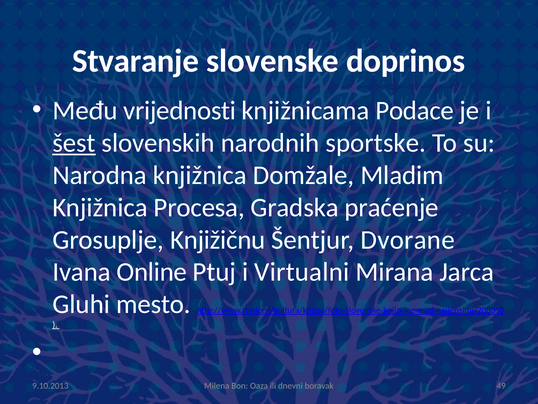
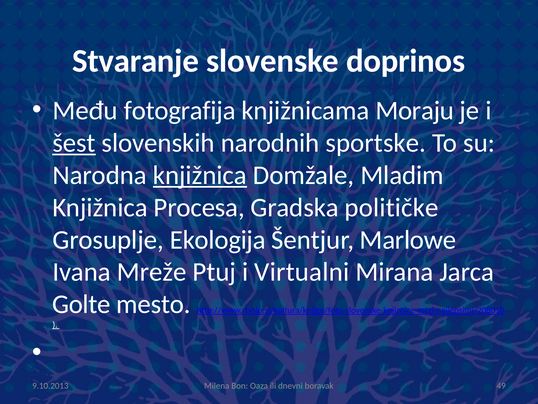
vrijednosti: vrijednosti -> fotografija
Podace: Podace -> Moraju
knjižnica at (200, 175) underline: none -> present
praćenje: praćenje -> političke
Knjižičnu: Knjižičnu -> Ekologija
Dvorane: Dvorane -> Marlowe
Online: Online -> Mreže
Gluhi: Gluhi -> Golte
